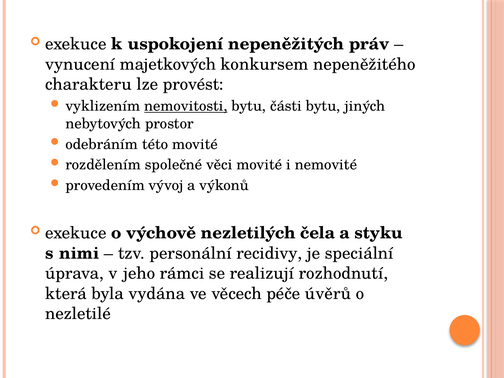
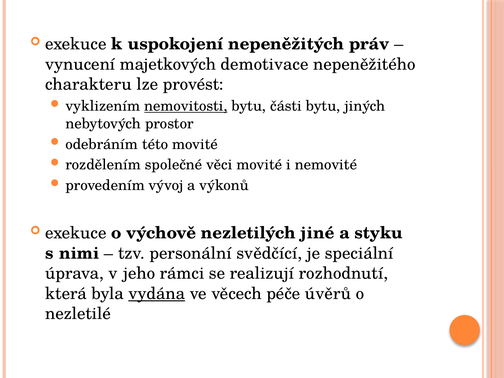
konkursem: konkursem -> demotivace
čela: čela -> jiné
recidivy: recidivy -> svědčící
vydána underline: none -> present
